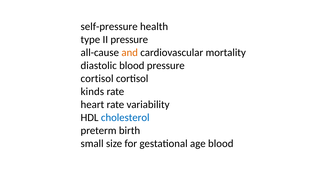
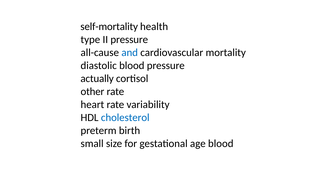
self-pressure: self-pressure -> self-mortality
and colour: orange -> blue
cortisol at (97, 78): cortisol -> actually
kinds: kinds -> other
